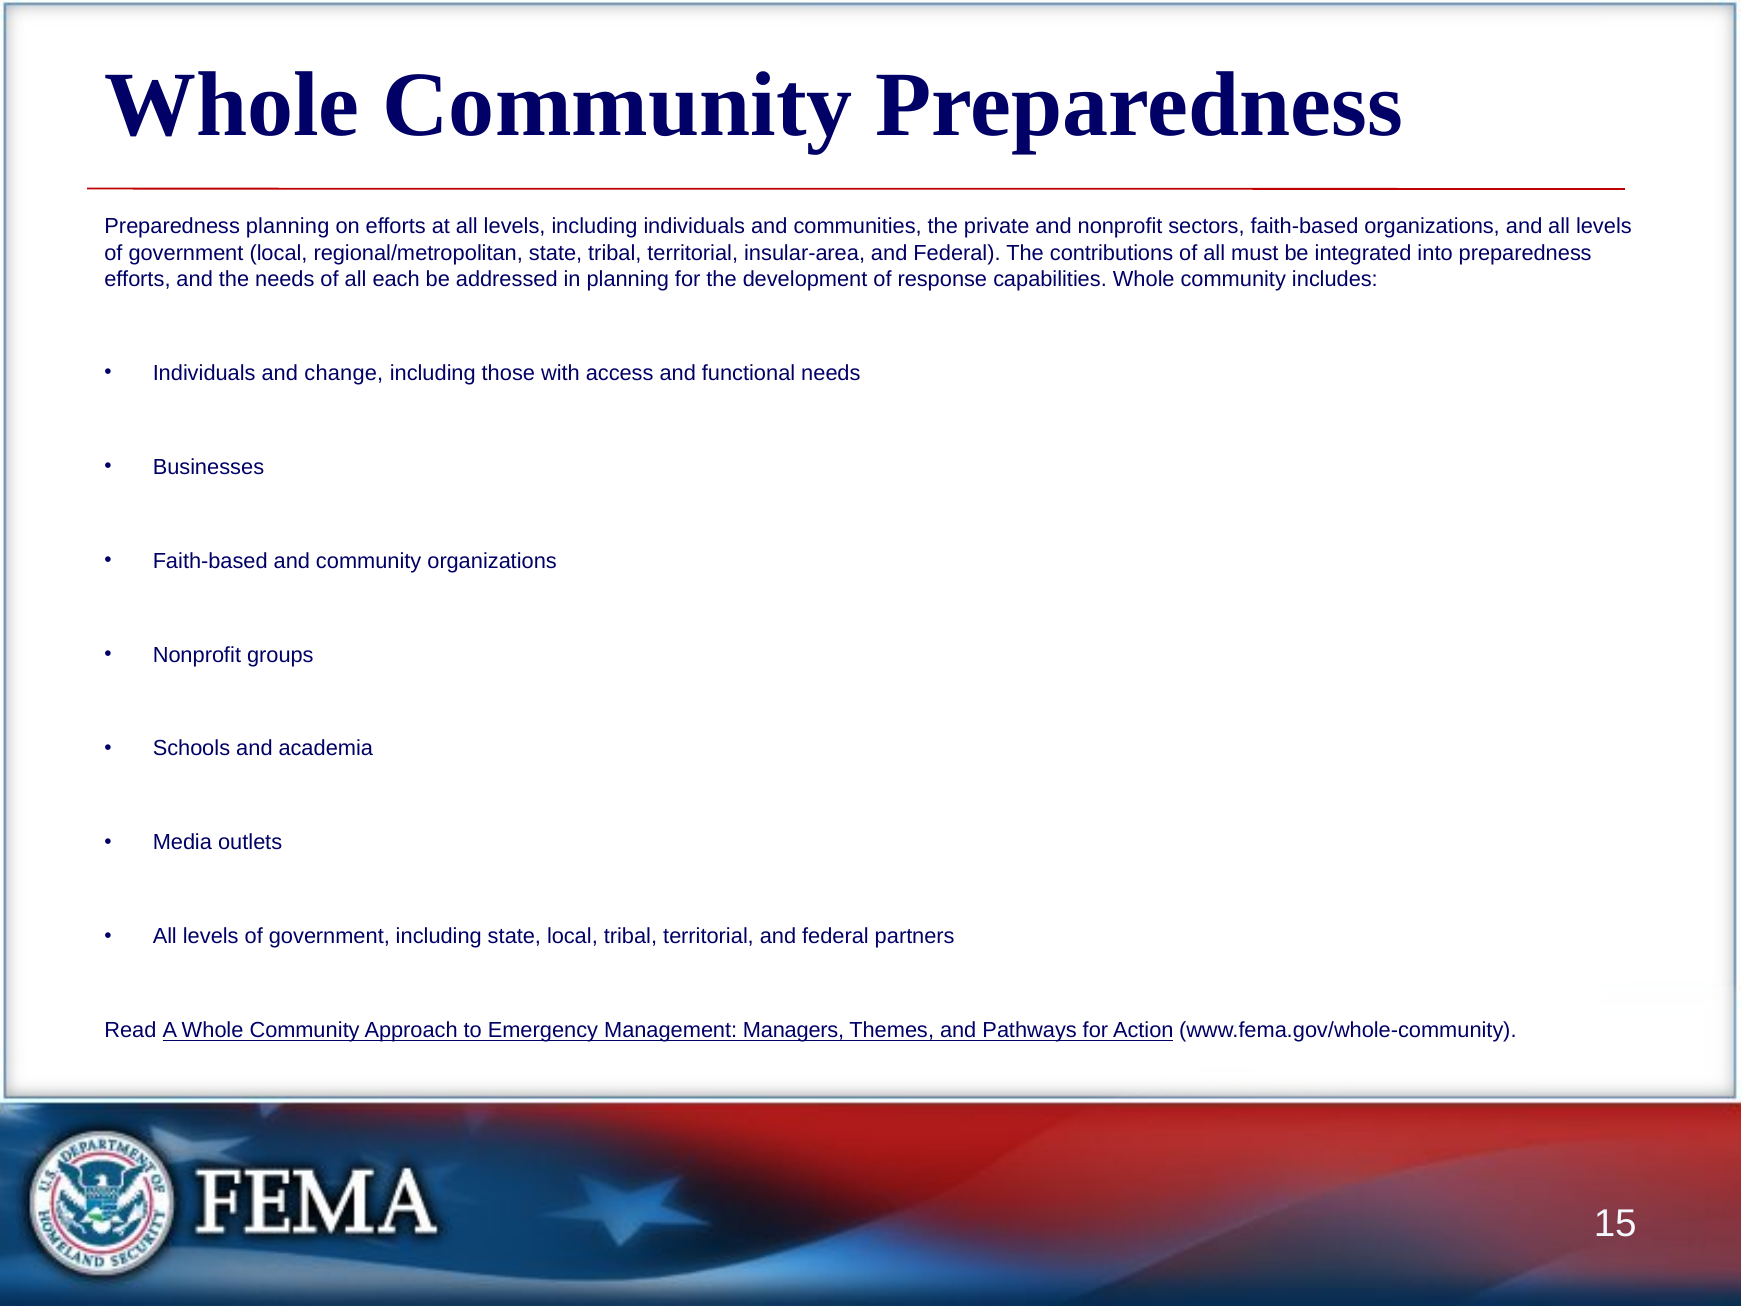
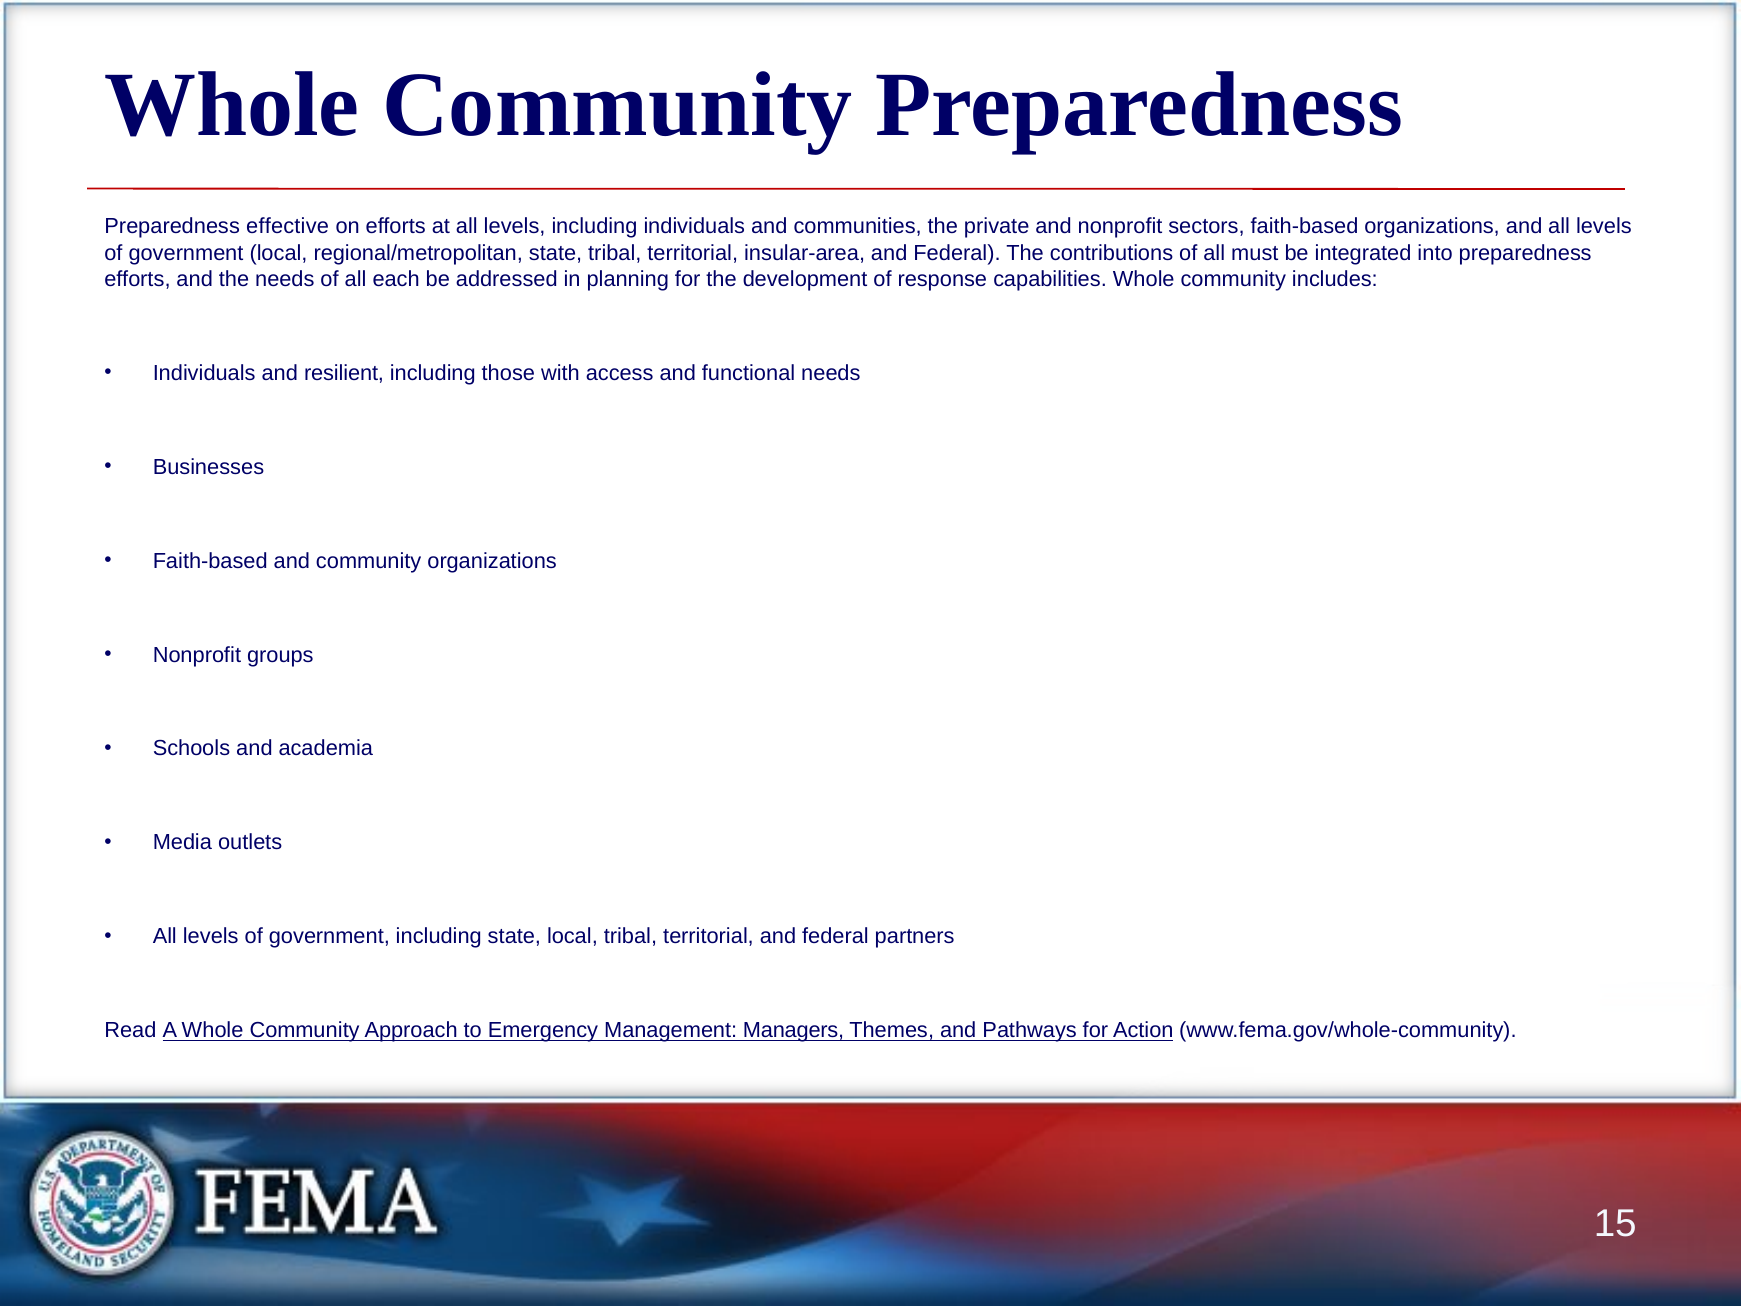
Preparedness planning: planning -> effective
change: change -> resilient
